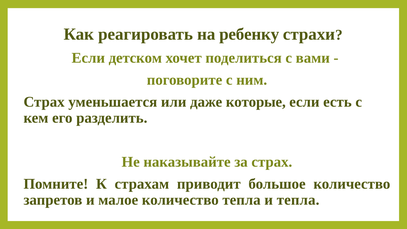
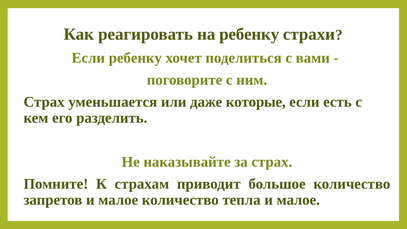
Если детском: детском -> ребенку
тепла и тепла: тепла -> малое
